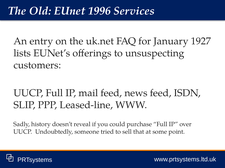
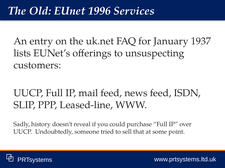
1927: 1927 -> 1937
